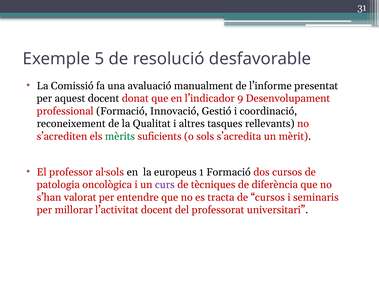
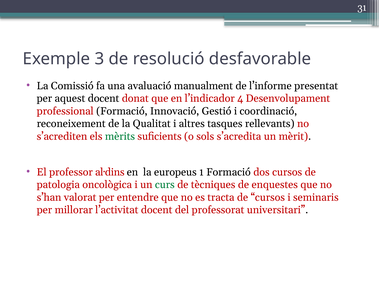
5: 5 -> 3
9: 9 -> 4
al·sols: al·sols -> al·dins
curs colour: purple -> green
diferència: diferència -> enquestes
